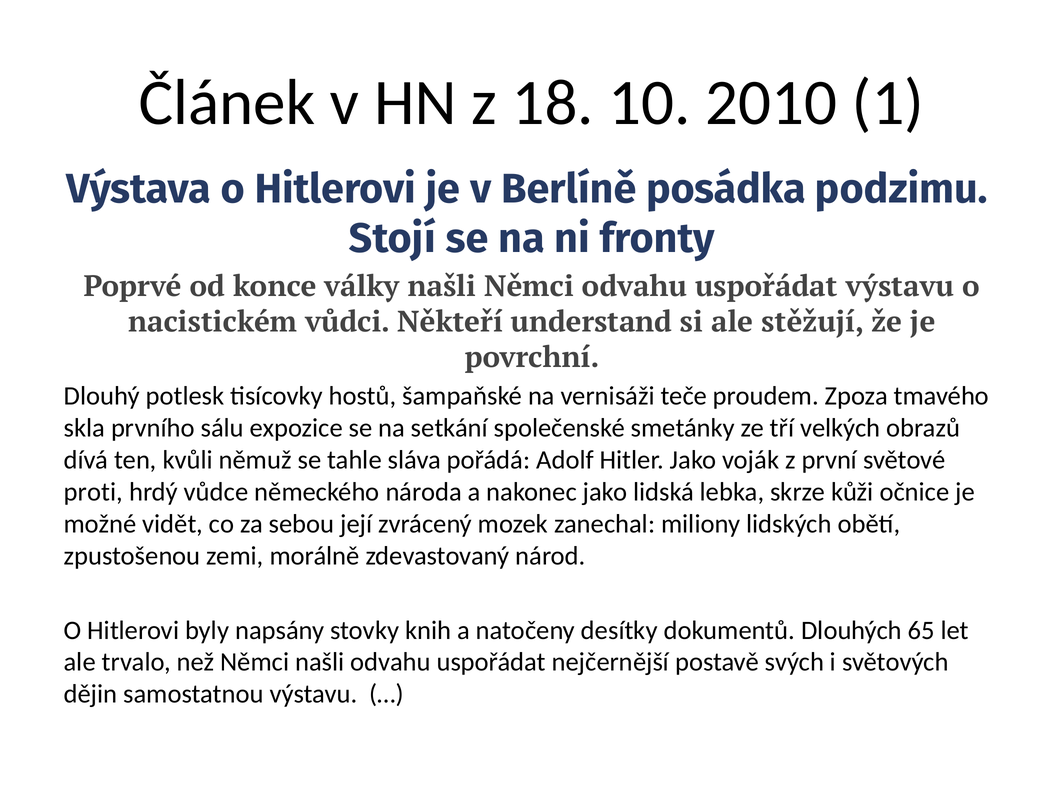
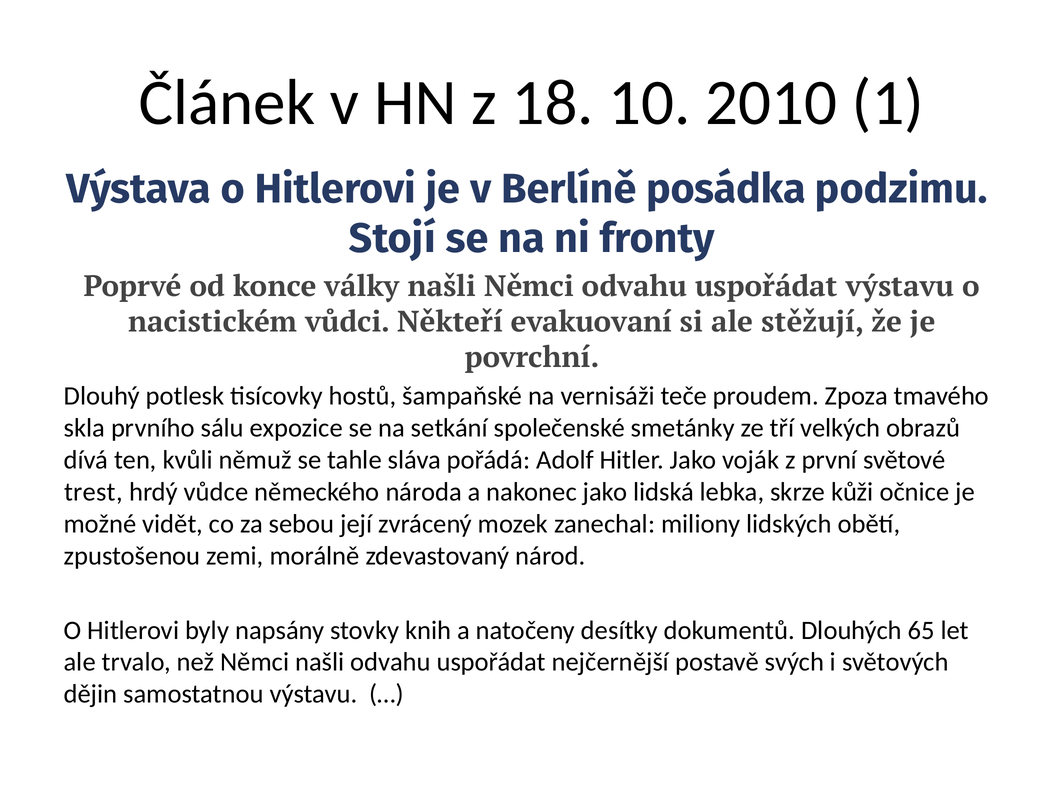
understand: understand -> evakuovaní
proti: proti -> trest
